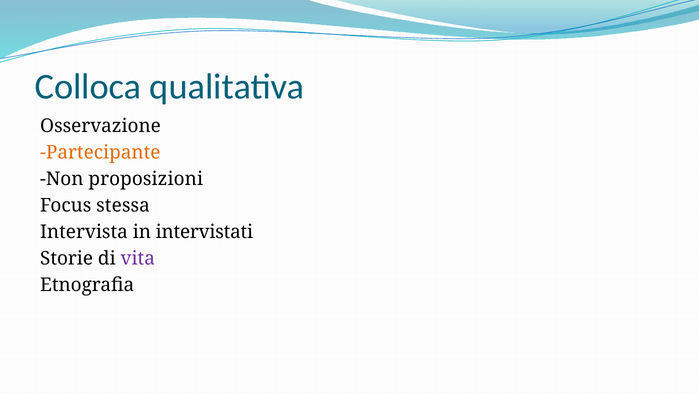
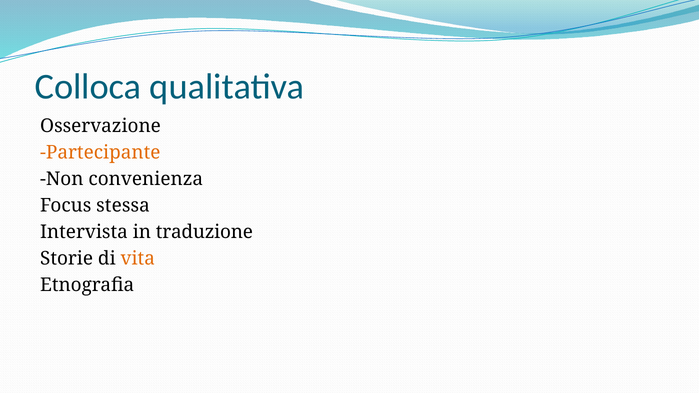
proposizioni: proposizioni -> convenienza
intervistati: intervistati -> traduzione
vita colour: purple -> orange
